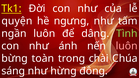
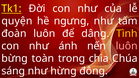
ngần: ngần -> đoàn
Tình colour: light green -> yellow
chài: chài -> chia
